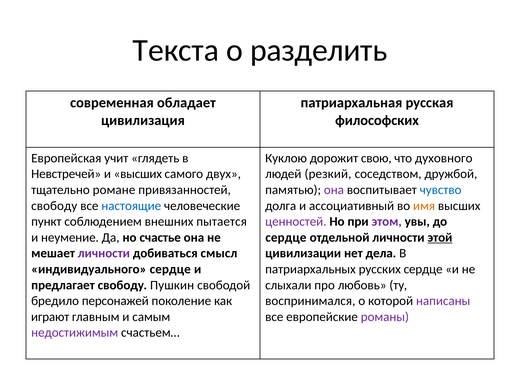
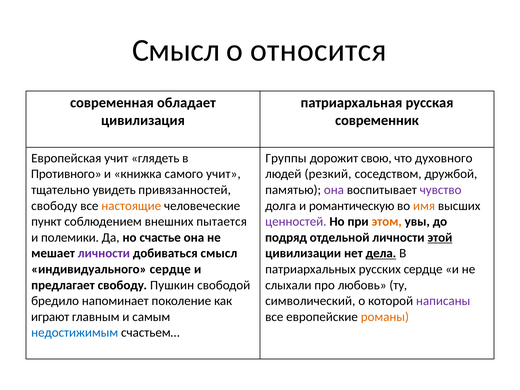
Текста at (176, 50): Текста -> Смысл
разделить: разделить -> относится
философских: философских -> современник
Куклою: Куклою -> Группы
Невстречей: Невстречей -> Противного
и высших: высших -> книжка
самого двух: двух -> учит
романе: романе -> увидеть
чувство colour: blue -> purple
настоящие colour: blue -> orange
ассоциативный: ассоциативный -> романтическую
этом colour: purple -> orange
неумение: неумение -> полемики
сердце at (286, 237): сердце -> подряд
дела underline: none -> present
персонажей: персонажей -> напоминает
воспринимался: воспринимался -> символический
романы colour: purple -> orange
недостижимым colour: purple -> blue
